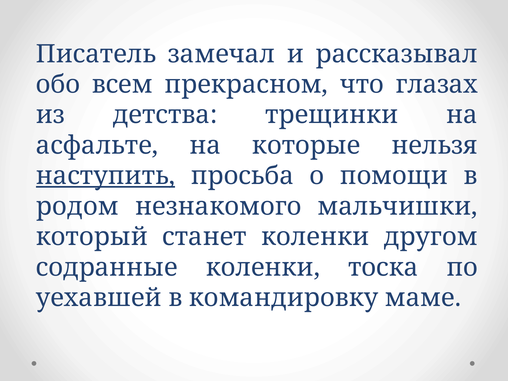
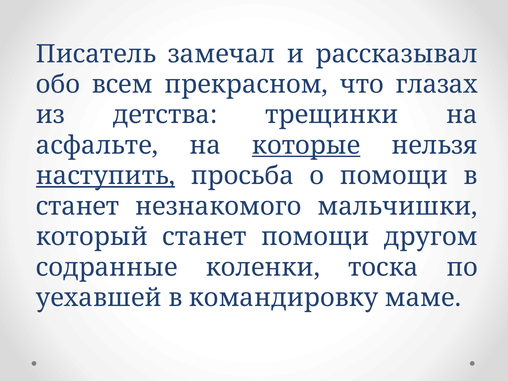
которые underline: none -> present
родом at (77, 206): родом -> станет
станет коленки: коленки -> помощи
